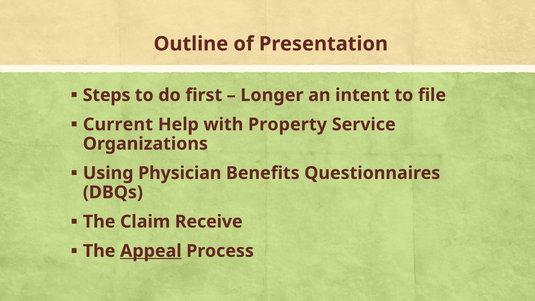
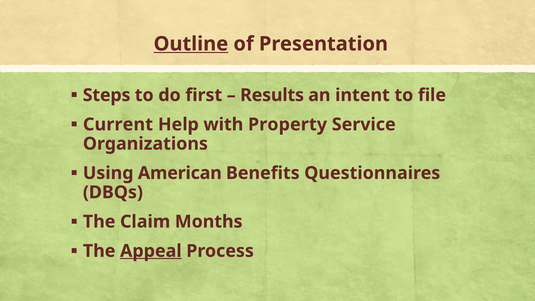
Outline underline: none -> present
Longer: Longer -> Results
Physician: Physician -> American
Receive: Receive -> Months
